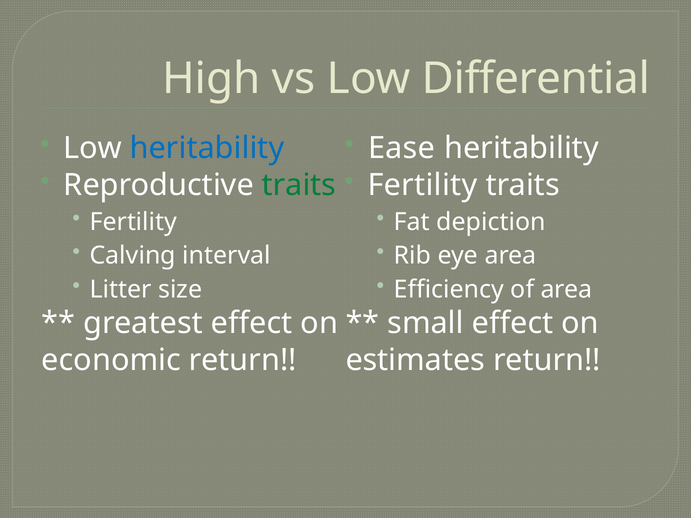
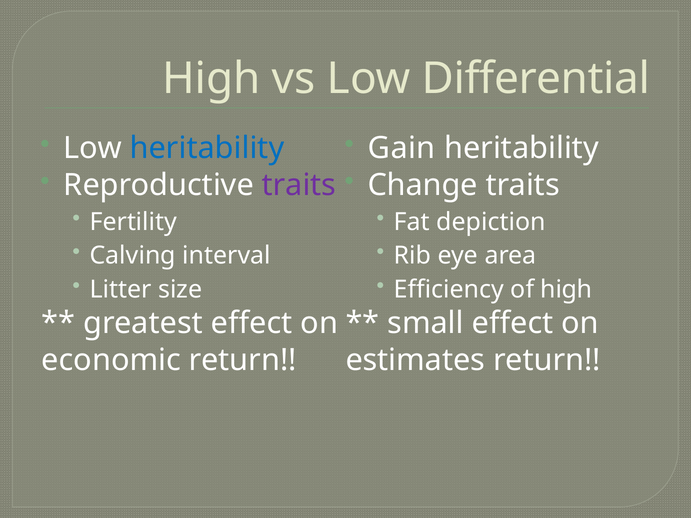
Ease: Ease -> Gain
traits at (299, 185) colour: green -> purple
Fertility at (422, 185): Fertility -> Change
of area: area -> high
